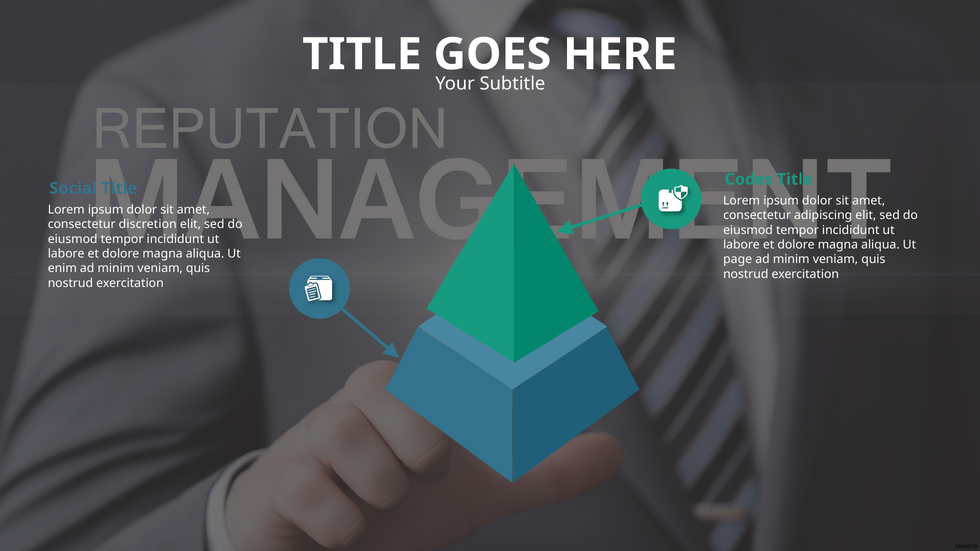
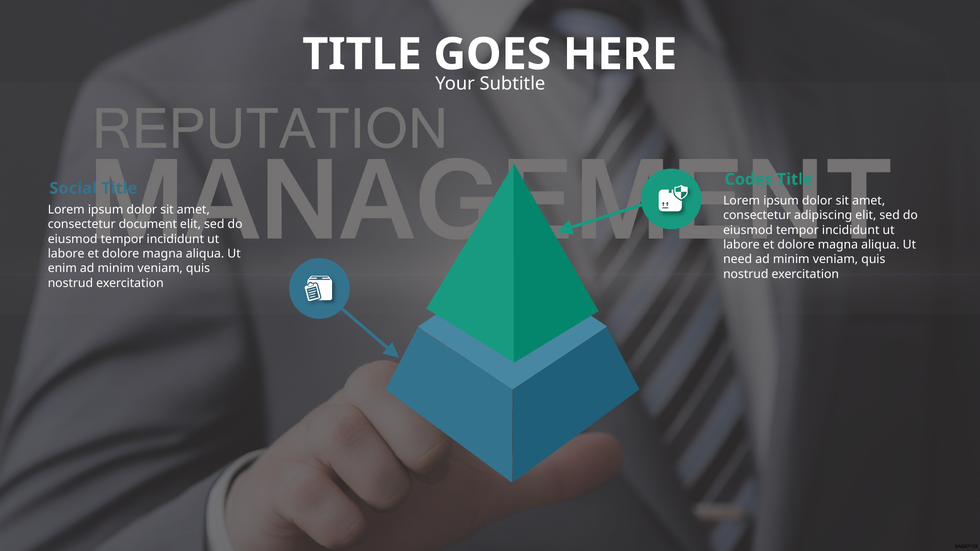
discretion: discretion -> document
page: page -> need
